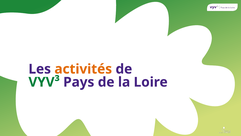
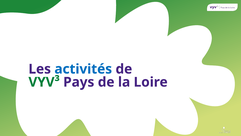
activités colour: orange -> blue
